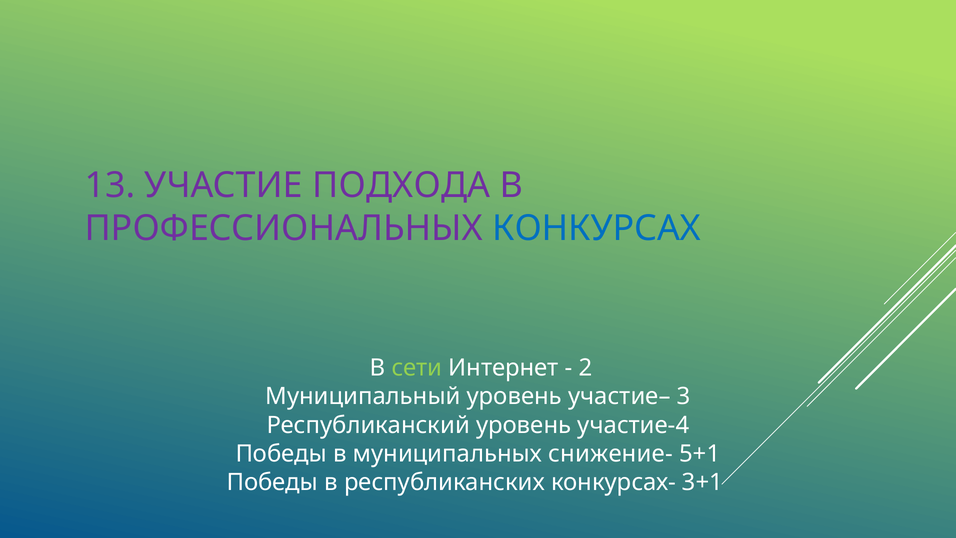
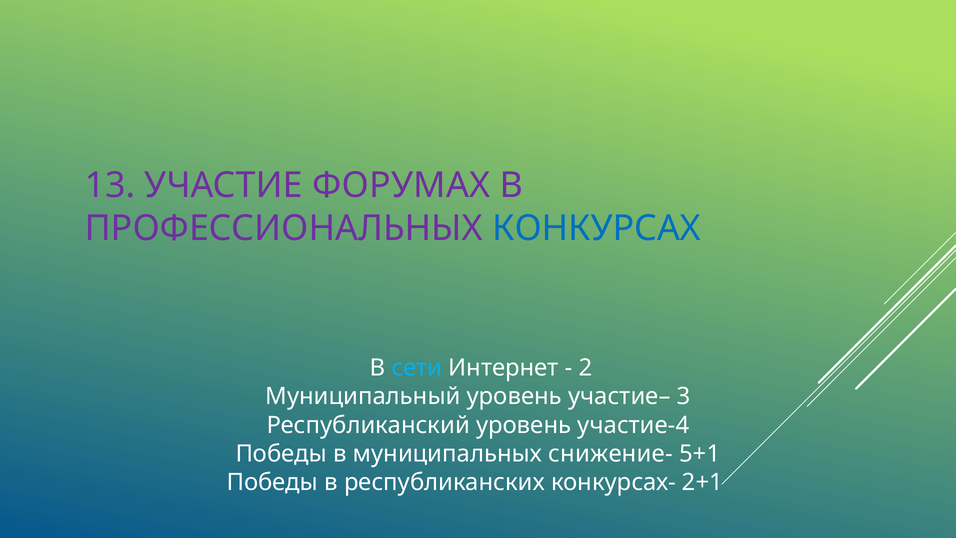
ПОДХОДА: ПОДХОДА -> ФОРУМАХ
сети colour: light green -> light blue
3+1: 3+1 -> 2+1
